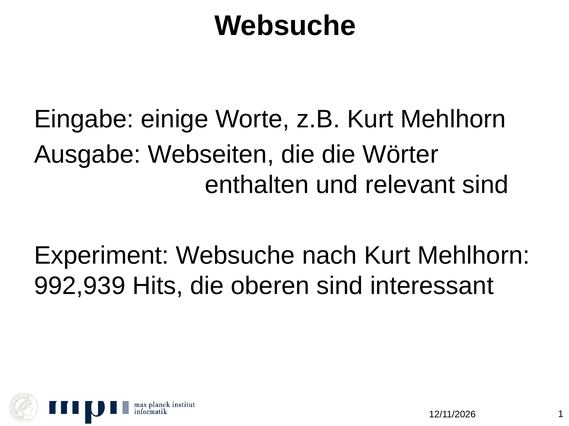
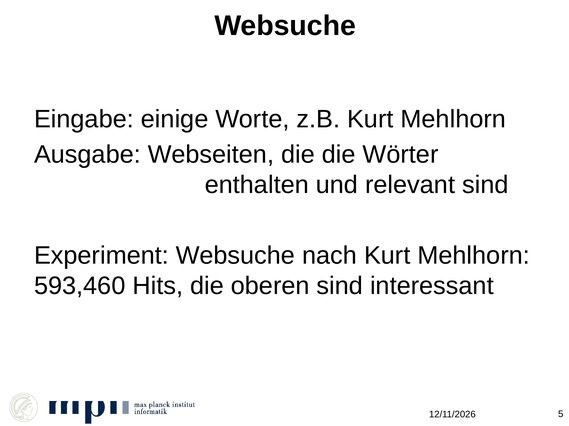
992,939: 992,939 -> 593,460
1: 1 -> 5
